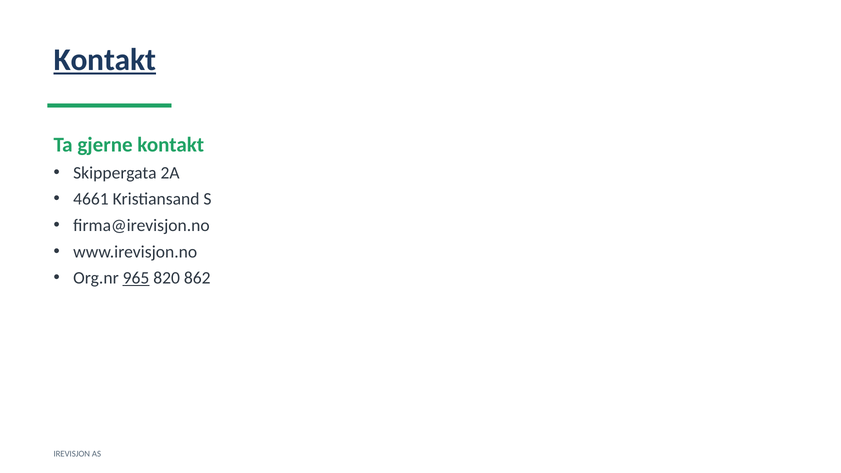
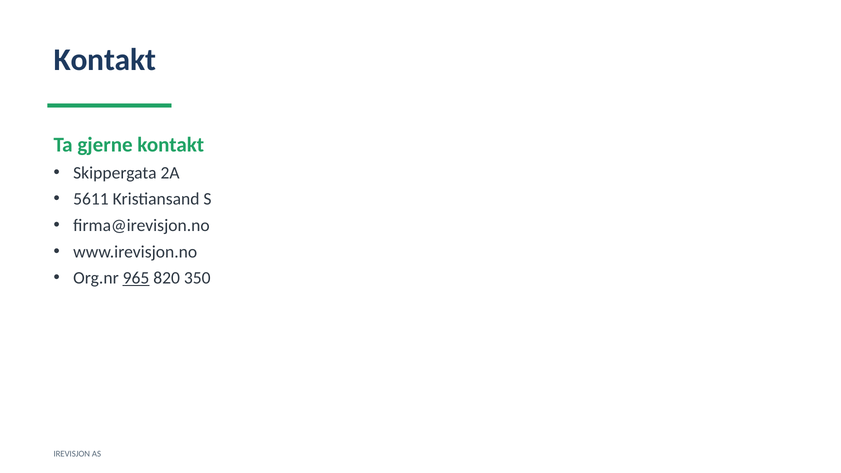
Kontakt at (105, 60) underline: present -> none
4661: 4661 -> 5611
862: 862 -> 350
